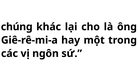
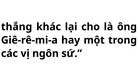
chúng: chúng -> thắng
